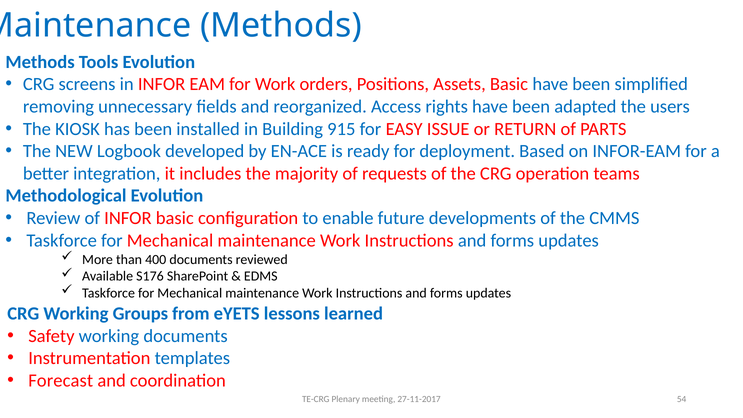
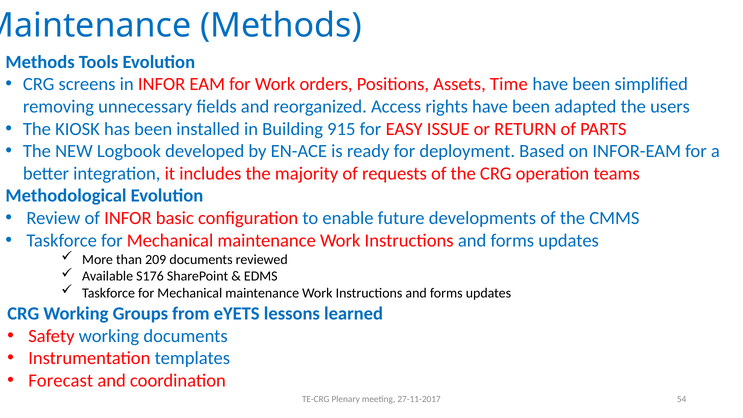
Assets Basic: Basic -> Time
400: 400 -> 209
